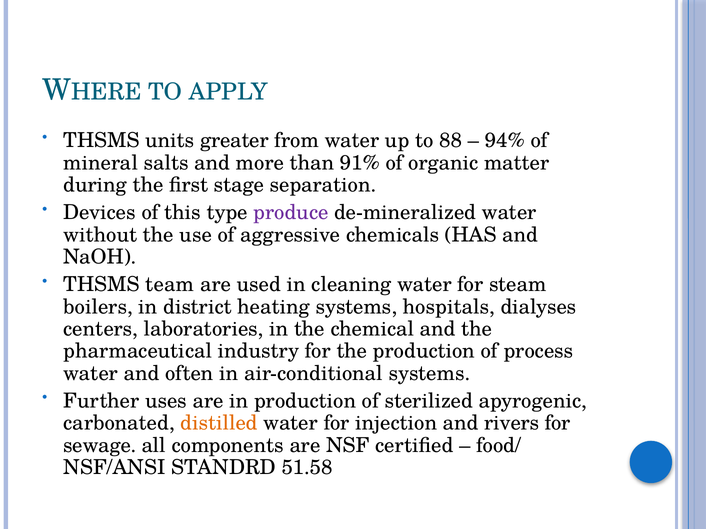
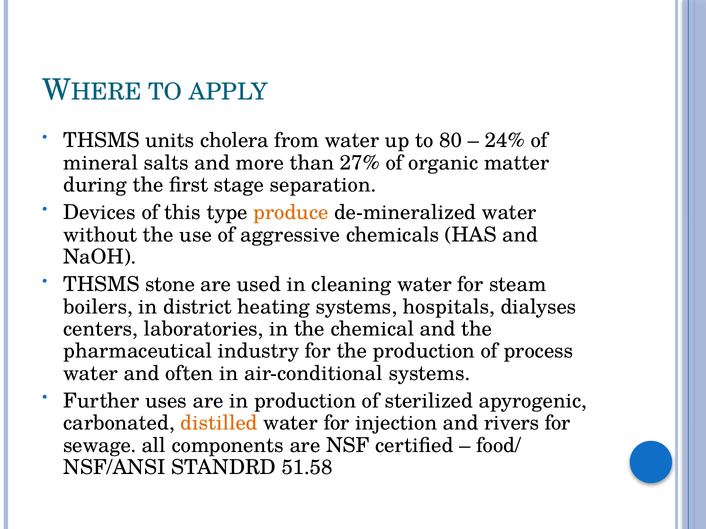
greater: greater -> cholera
88: 88 -> 80
94%: 94% -> 24%
91%: 91% -> 27%
produce colour: purple -> orange
team: team -> stone
